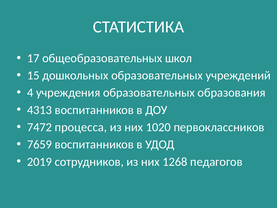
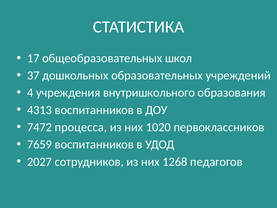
15: 15 -> 37
учреждения образовательных: образовательных -> внутришкольного
2019: 2019 -> 2027
